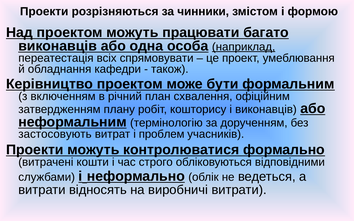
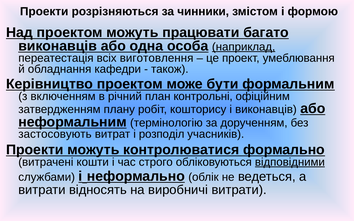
спрямовувати: спрямовувати -> виготовлення
схвалення: схвалення -> контрольні
проблем: проблем -> розподіл
відповідними underline: none -> present
